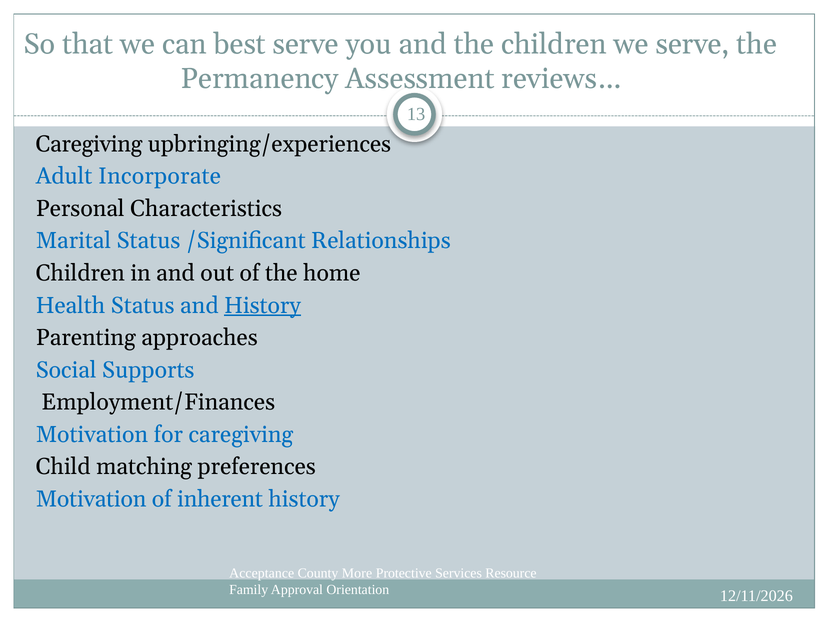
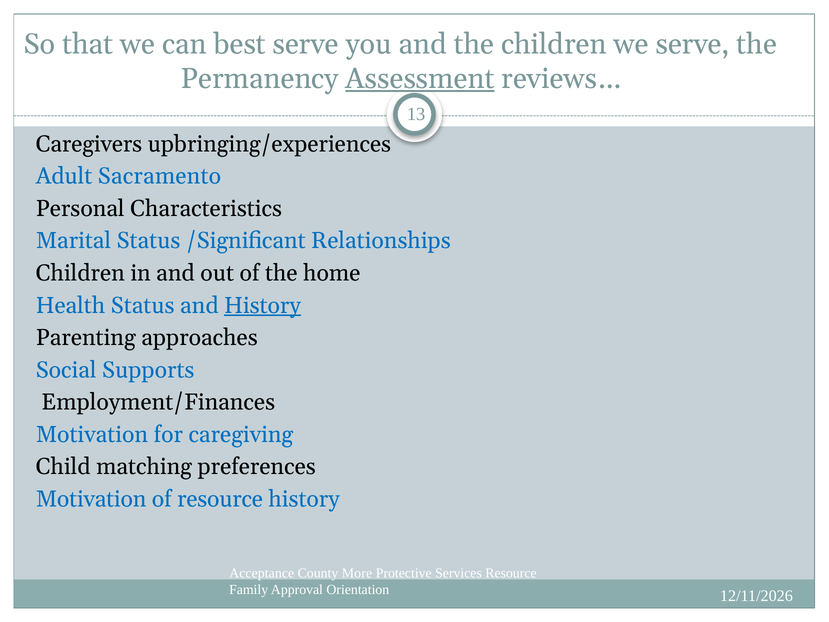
Assessment underline: none -> present
Caregiving at (89, 144): Caregiving -> Caregivers
Incorporate: Incorporate -> Sacramento
of inherent: inherent -> resource
